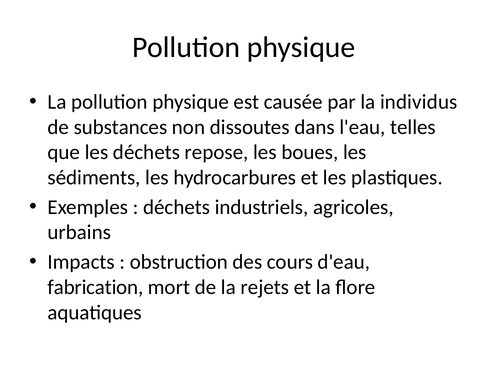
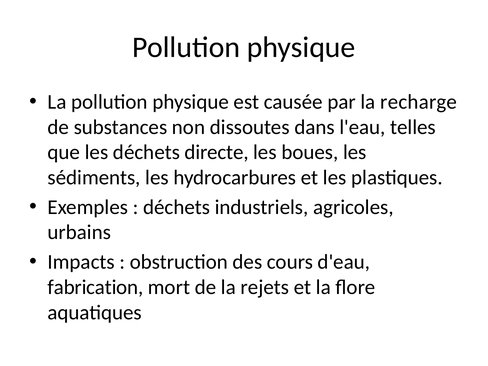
individus: individus -> recharge
repose: repose -> directe
